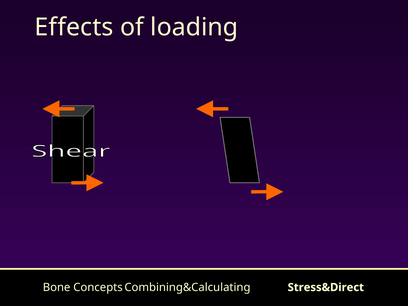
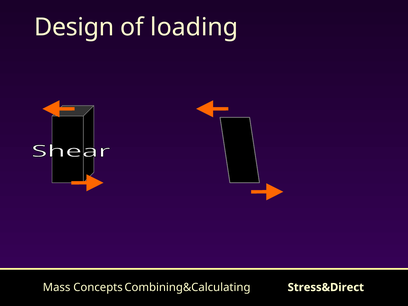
Effects: Effects -> Design
Bone: Bone -> Mass
